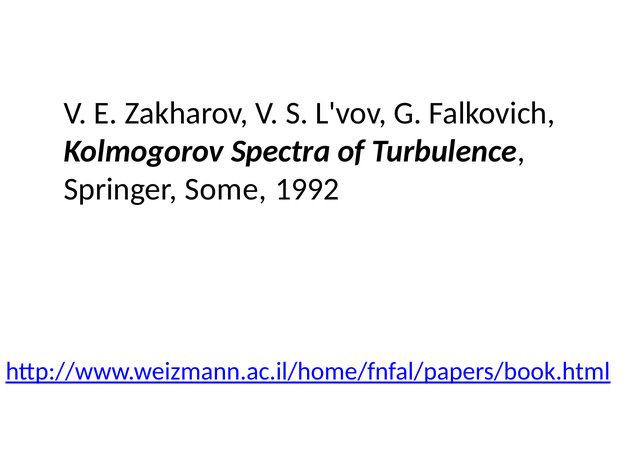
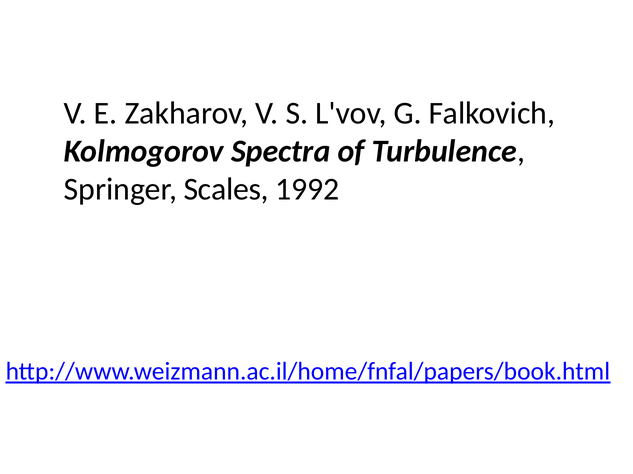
Some: Some -> Scales
